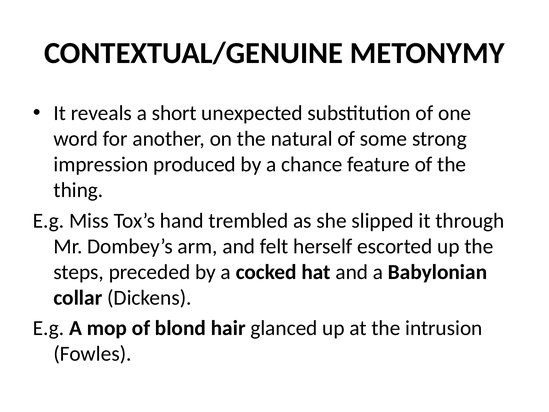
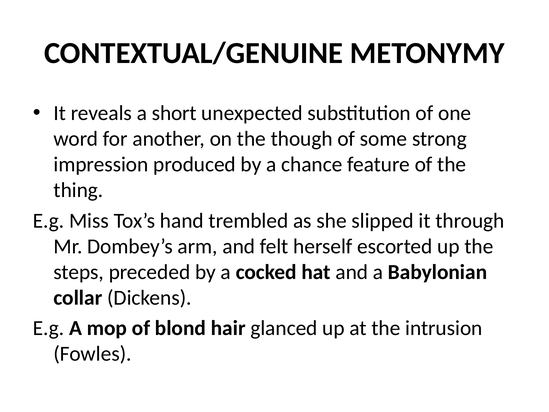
natural: natural -> though
